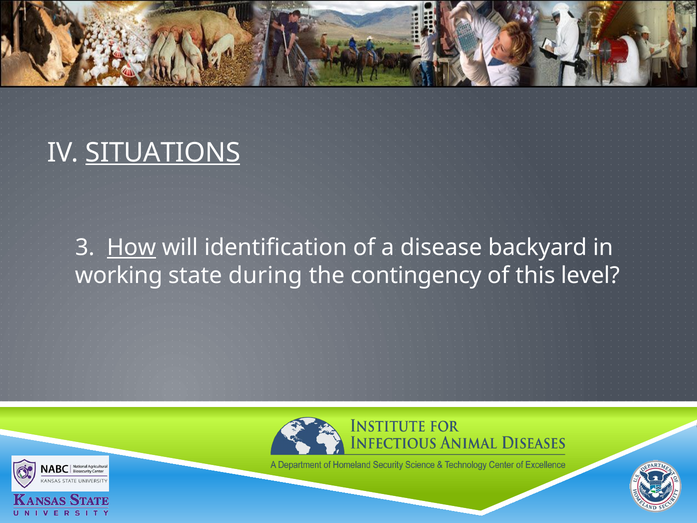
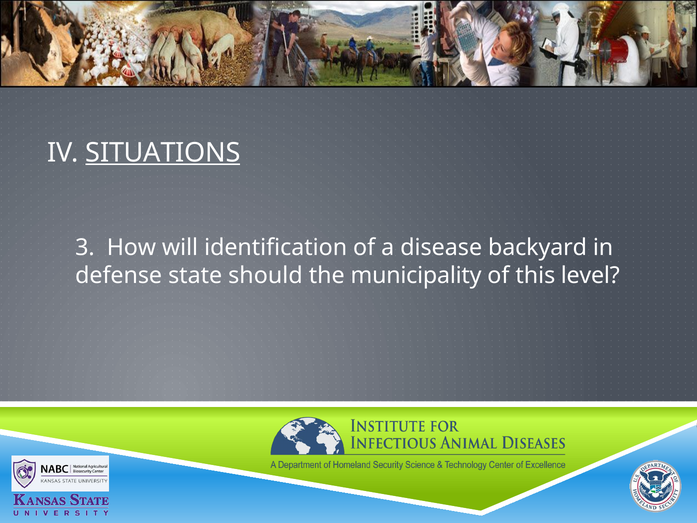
How underline: present -> none
working: working -> defense
during: during -> should
contingency: contingency -> municipality
